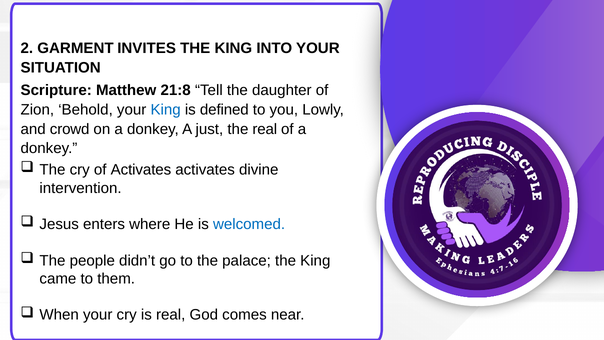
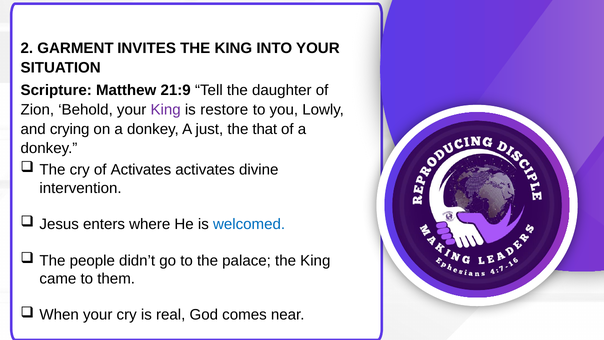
21:8: 21:8 -> 21:9
King at (166, 110) colour: blue -> purple
defined: defined -> restore
crowd: crowd -> crying
the real: real -> that
